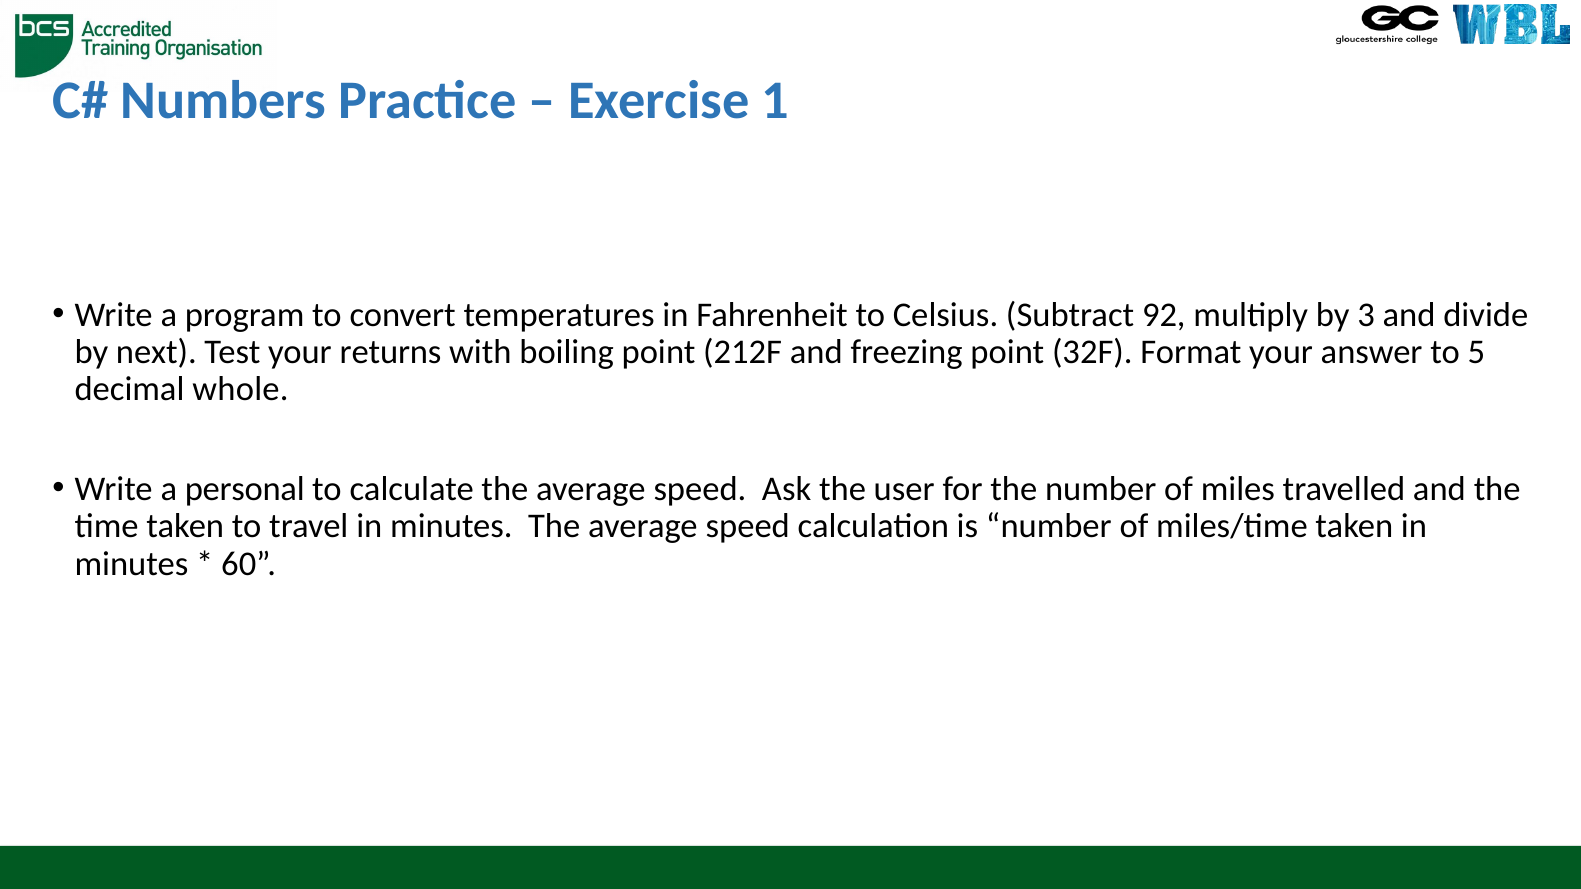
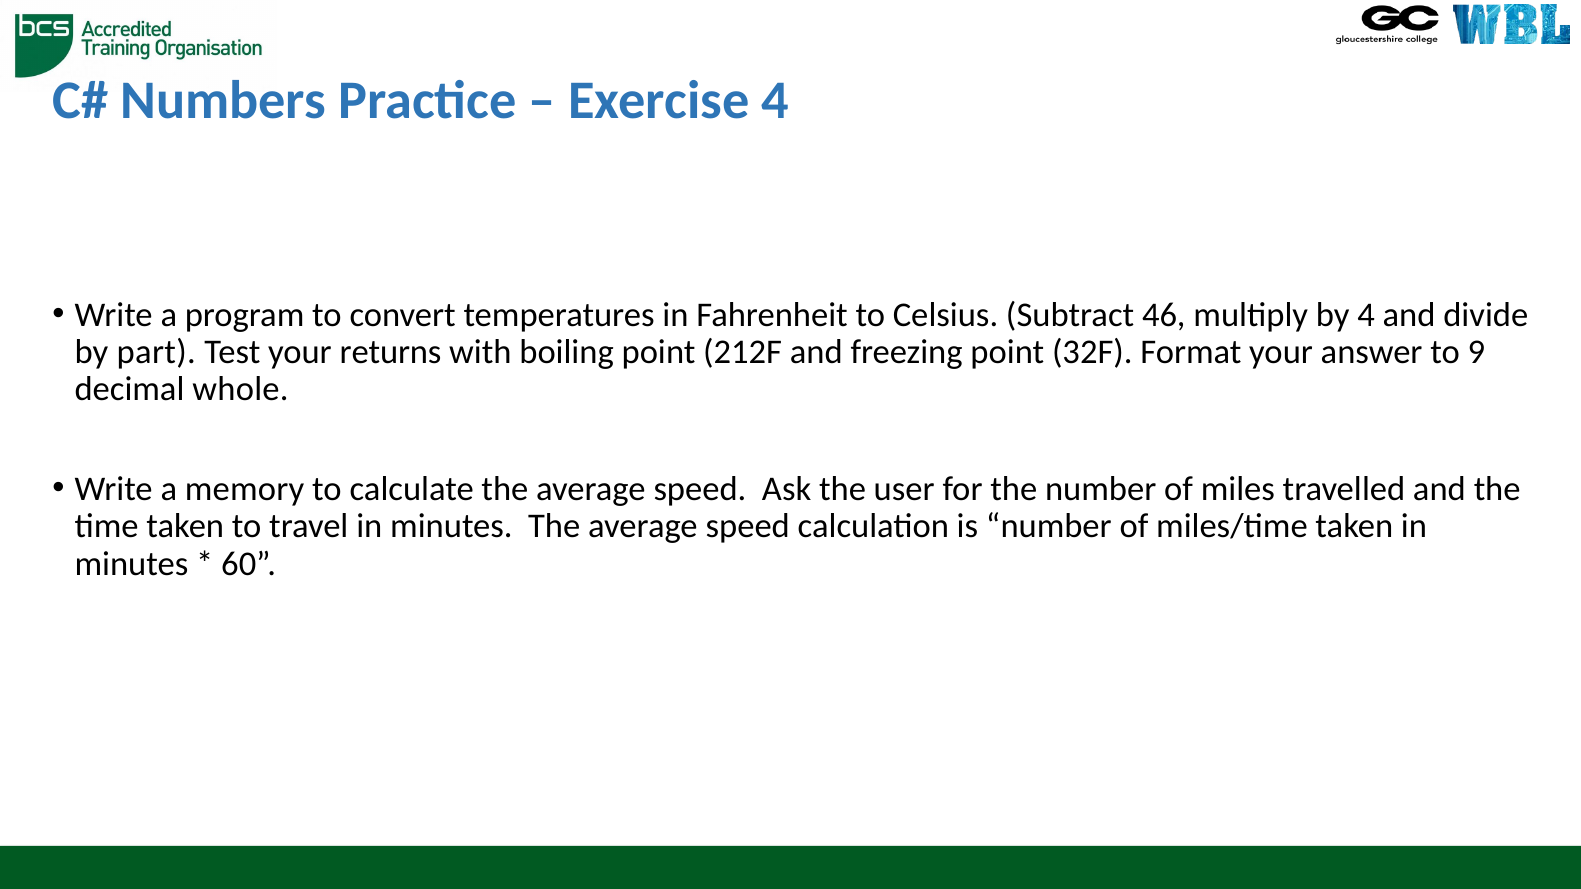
Exercise 1: 1 -> 4
92: 92 -> 46
by 3: 3 -> 4
next: next -> part
5: 5 -> 9
personal: personal -> memory
